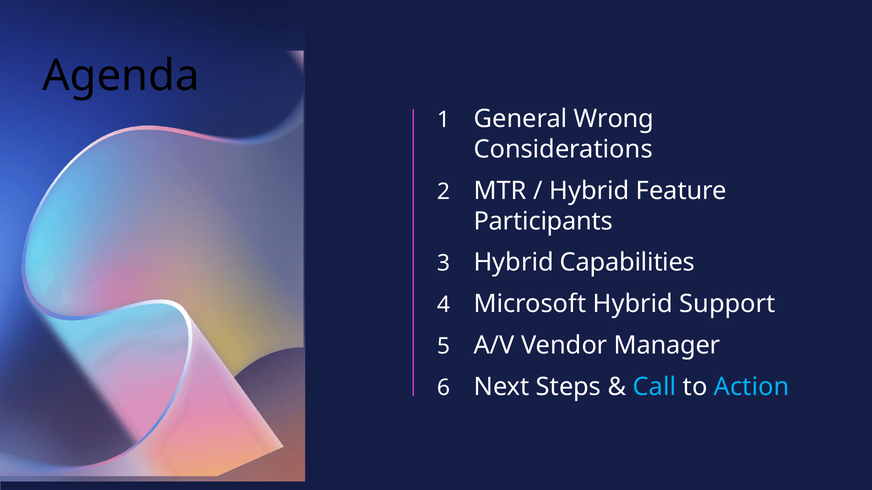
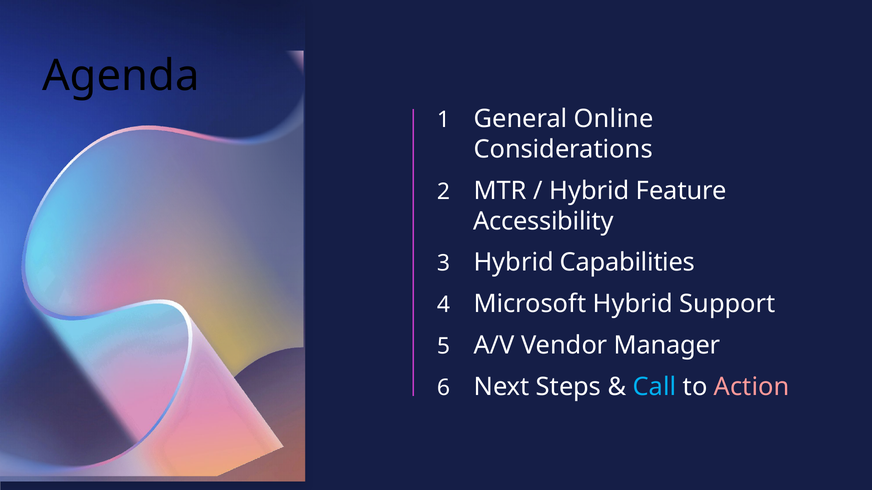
Wrong: Wrong -> Online
Participants: Participants -> Accessibility
Action colour: light blue -> pink
